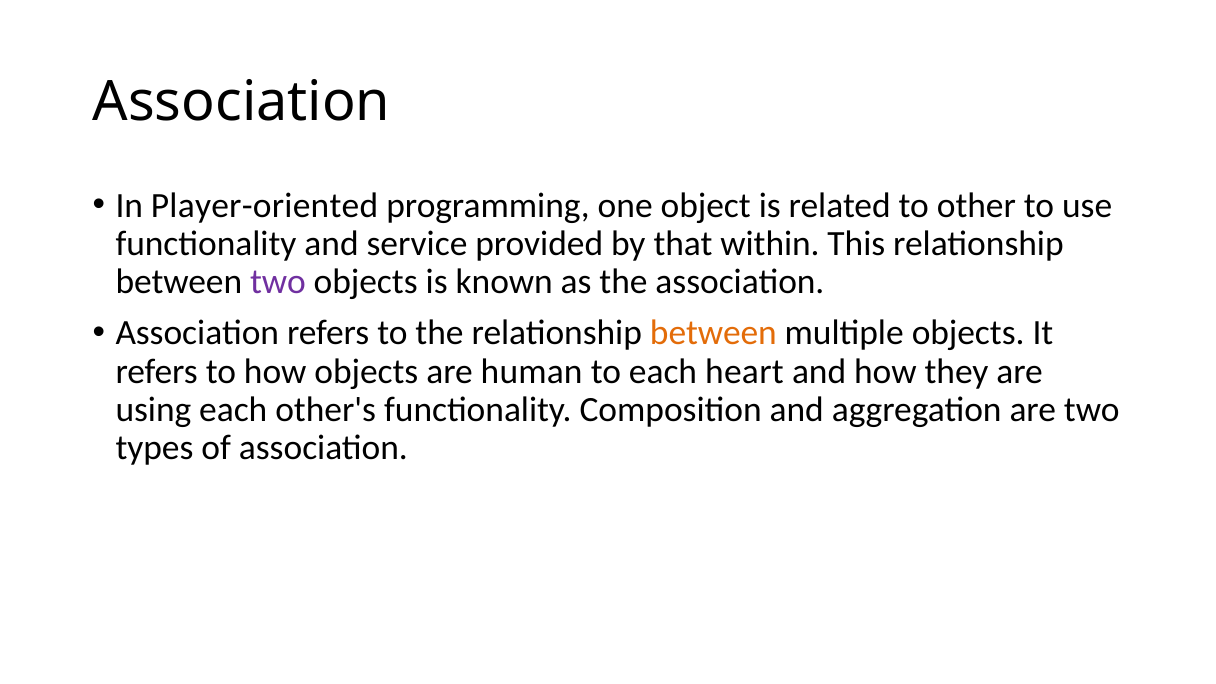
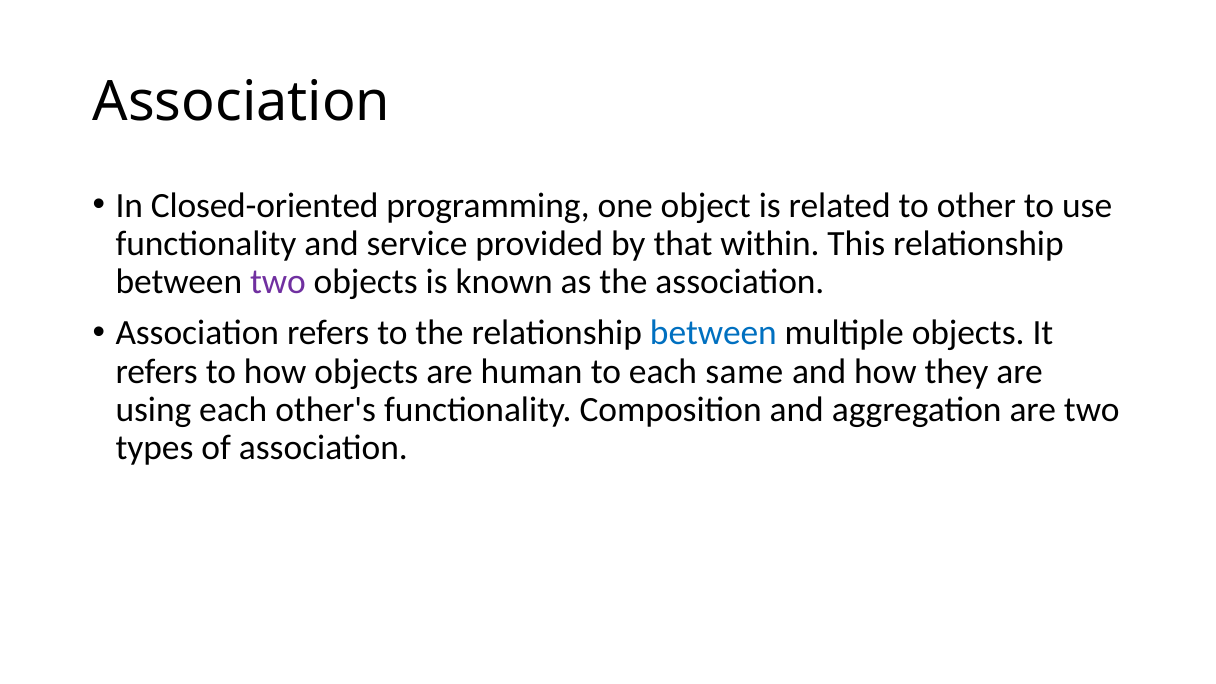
Player-oriented: Player-oriented -> Closed-oriented
between at (713, 333) colour: orange -> blue
heart: heart -> same
